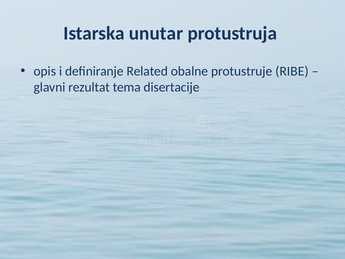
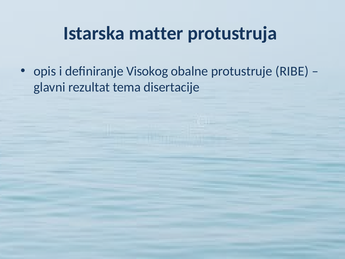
unutar: unutar -> matter
Related: Related -> Visokog
